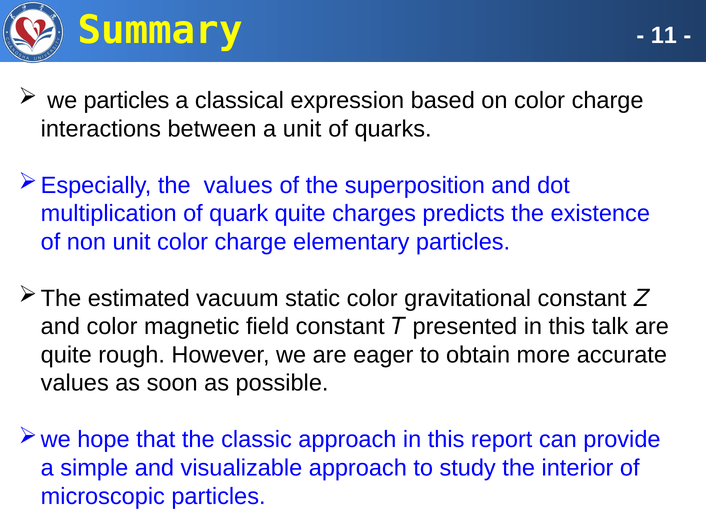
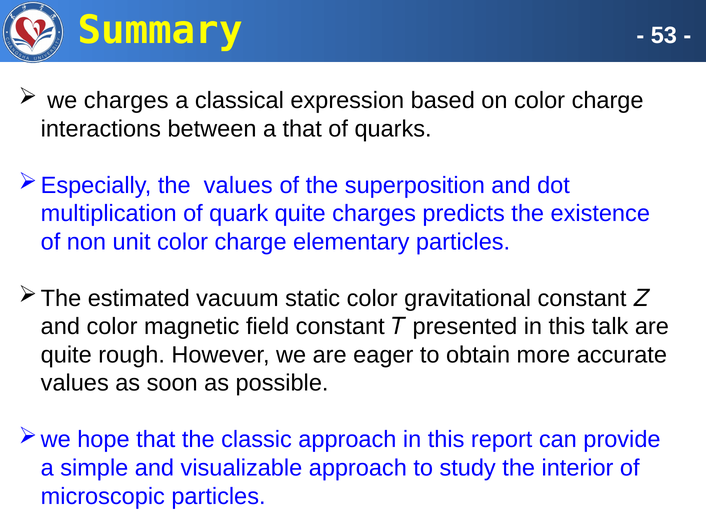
11: 11 -> 53
we particles: particles -> charges
a unit: unit -> that
